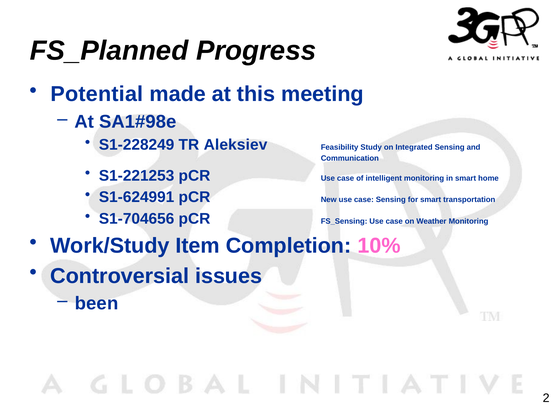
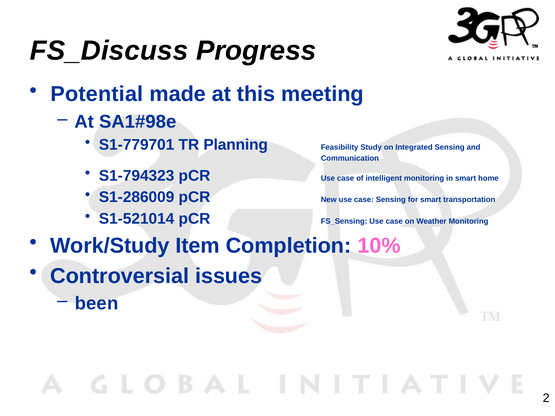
FS_Planned: FS_Planned -> FS_Discuss
S1-228249: S1-228249 -> S1-779701
Aleksiev: Aleksiev -> Planning
S1-221253: S1-221253 -> S1-794323
S1-624991: S1-624991 -> S1-286009
S1-704656: S1-704656 -> S1-521014
